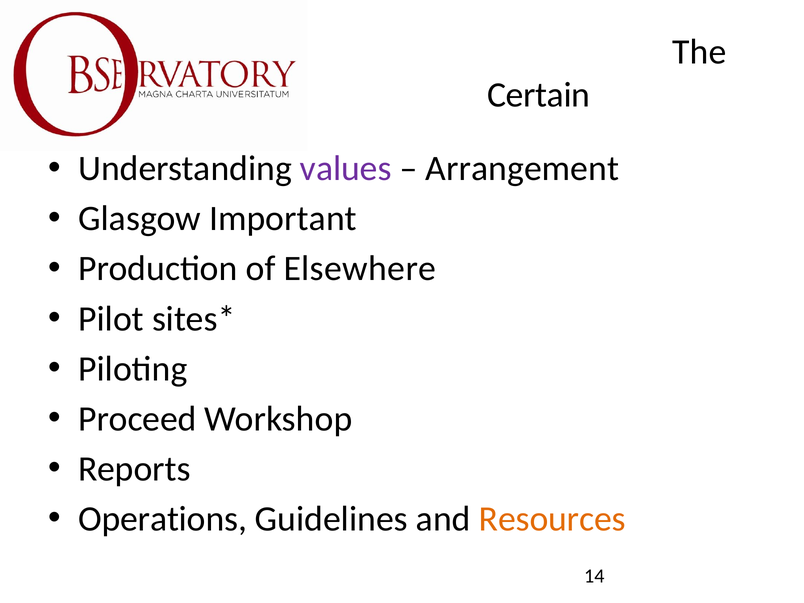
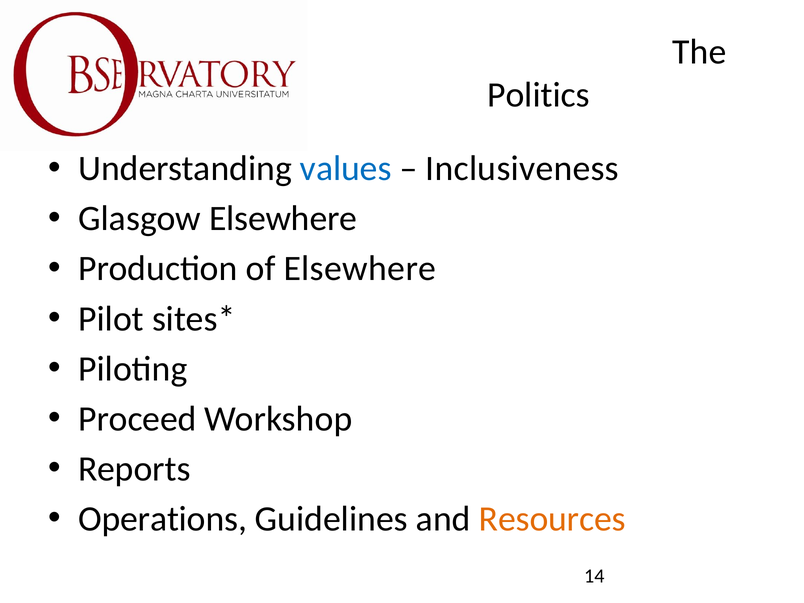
Certain: Certain -> Politics
values colour: purple -> blue
Arrangement: Arrangement -> Inclusiveness
Glasgow Important: Important -> Elsewhere
